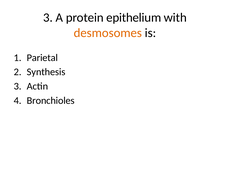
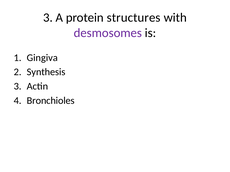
epithelium: epithelium -> structures
desmosomes colour: orange -> purple
Parietal: Parietal -> Gingiva
